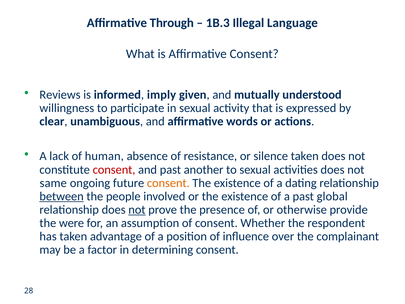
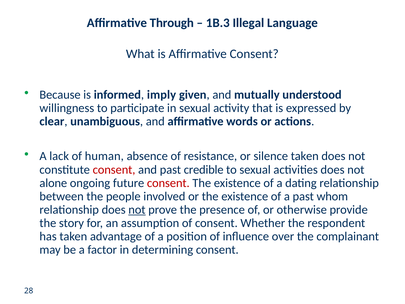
Reviews: Reviews -> Because
another: another -> credible
same: same -> alone
consent at (168, 183) colour: orange -> red
between underline: present -> none
global: global -> whom
were: were -> story
